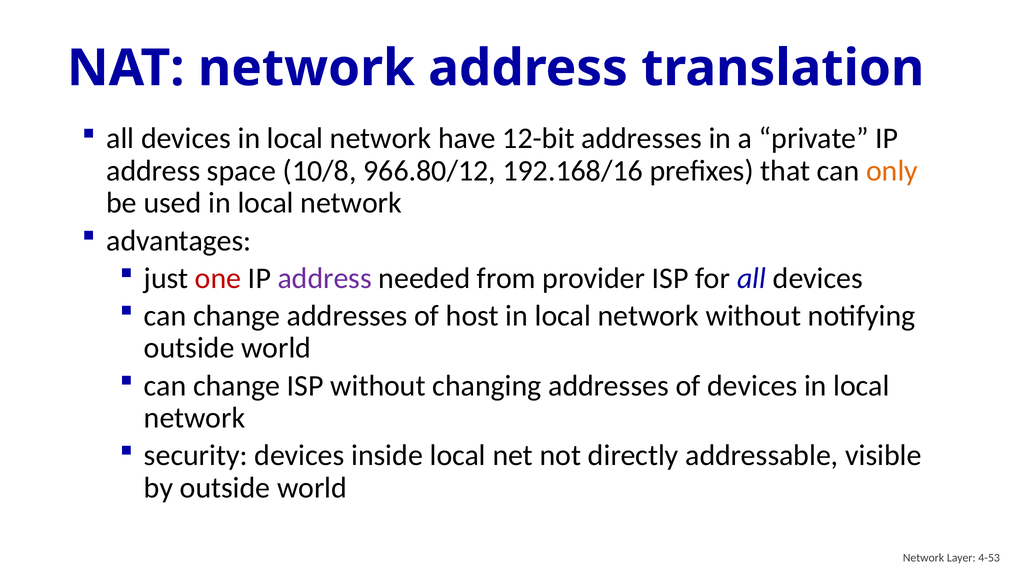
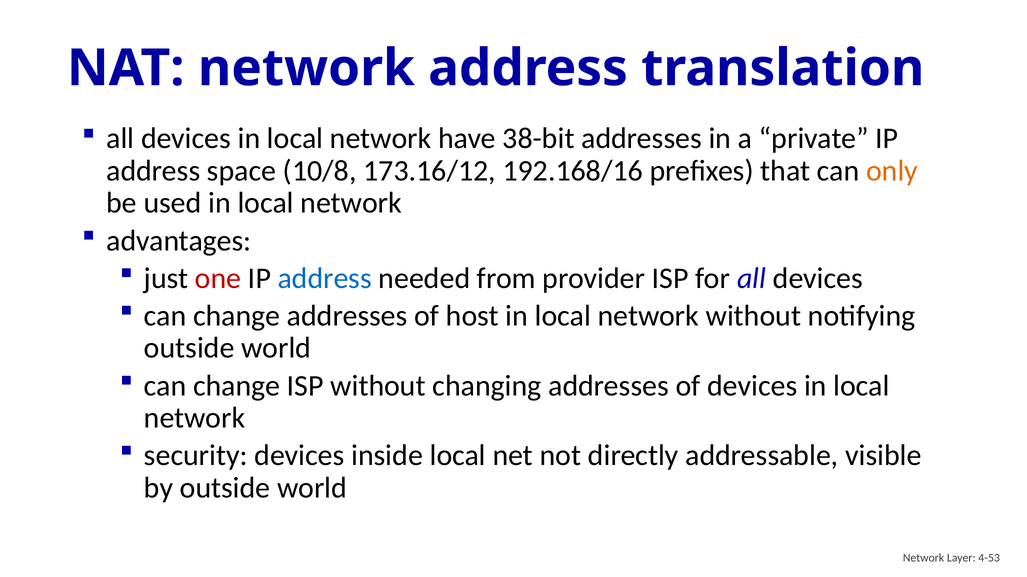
12-bit: 12-bit -> 38-bit
966.80/12: 966.80/12 -> 173.16/12
address at (325, 279) colour: purple -> blue
